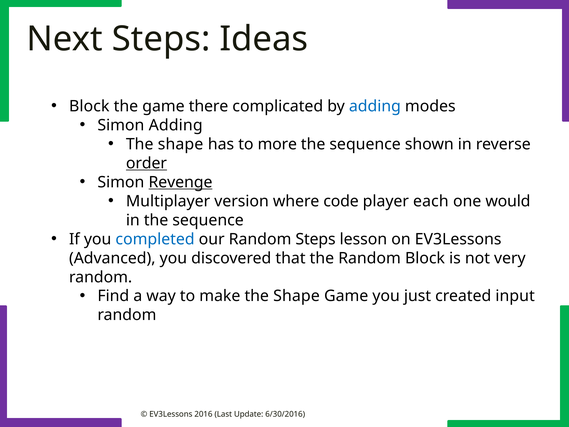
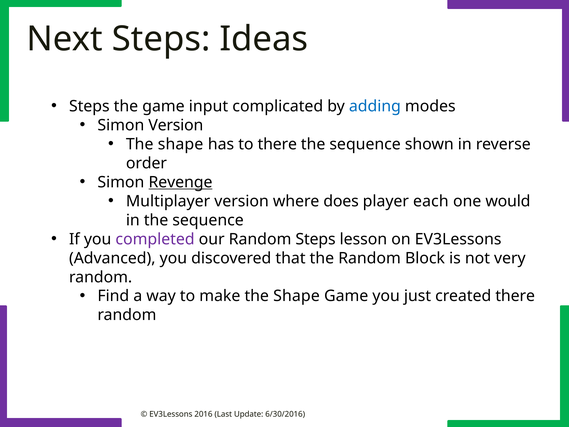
Block at (89, 106): Block -> Steps
there: there -> input
Simon Adding: Adding -> Version
to more: more -> there
order underline: present -> none
code: code -> does
completed colour: blue -> purple
created input: input -> there
